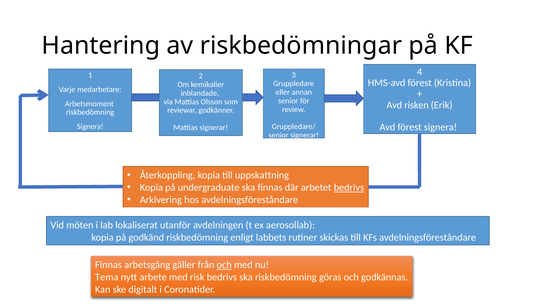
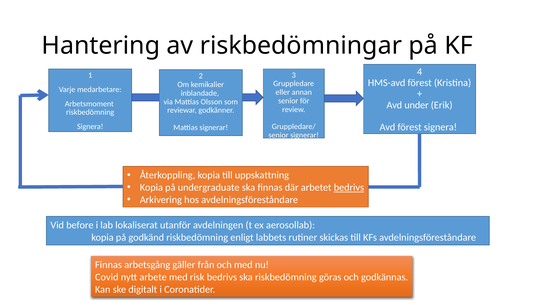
risken: risken -> under
möten: möten -> before
och at (224, 265) underline: present -> none
Tema: Tema -> Covid
